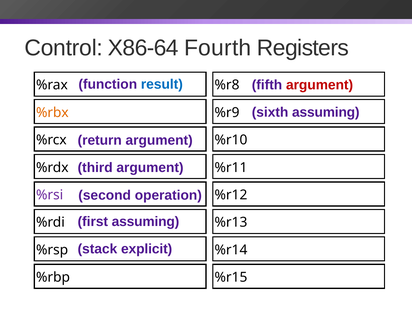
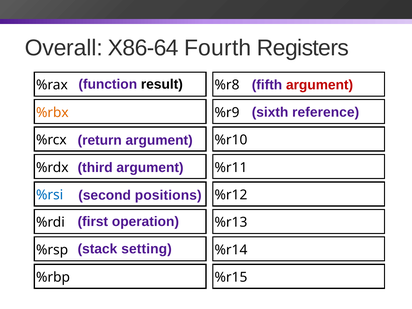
Control: Control -> Overall
result colour: blue -> black
sixth assuming: assuming -> reference
operation: operation -> positions
%rsi colour: purple -> blue
first assuming: assuming -> operation
explicit: explicit -> setting
